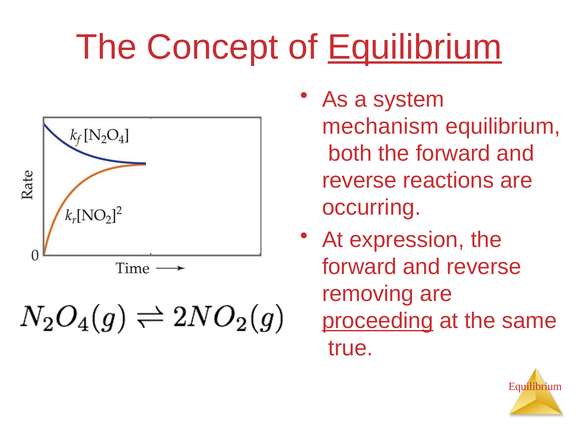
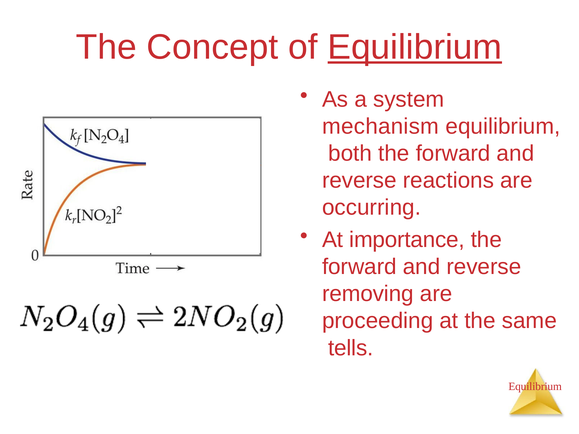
expression: expression -> importance
proceeding underline: present -> none
true: true -> tells
